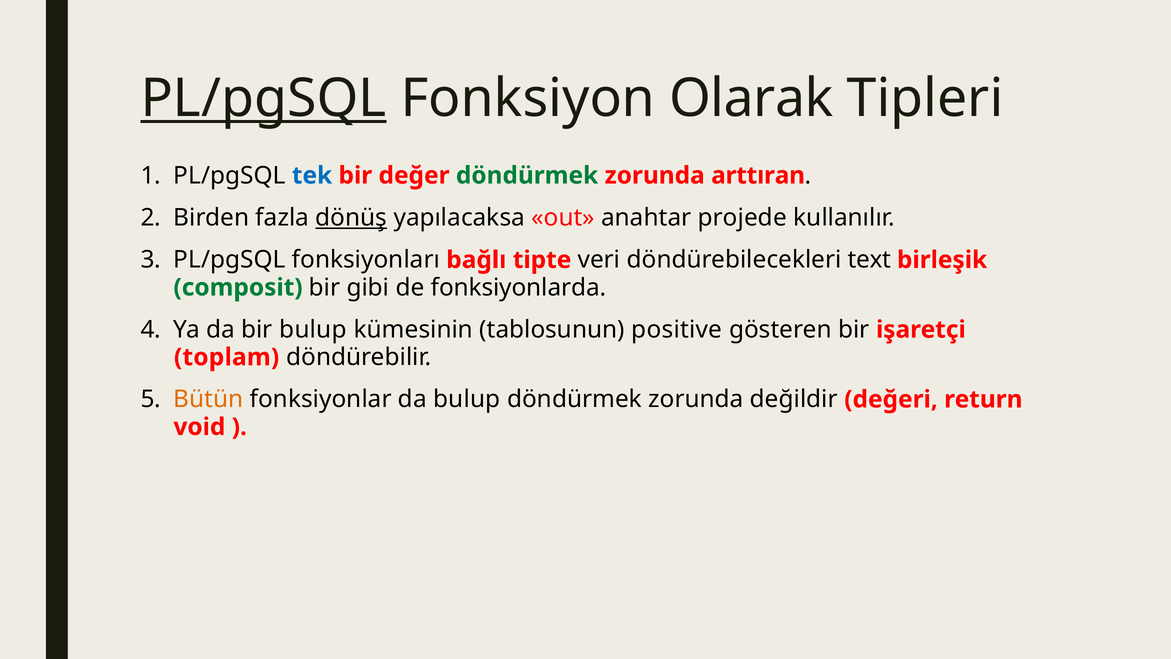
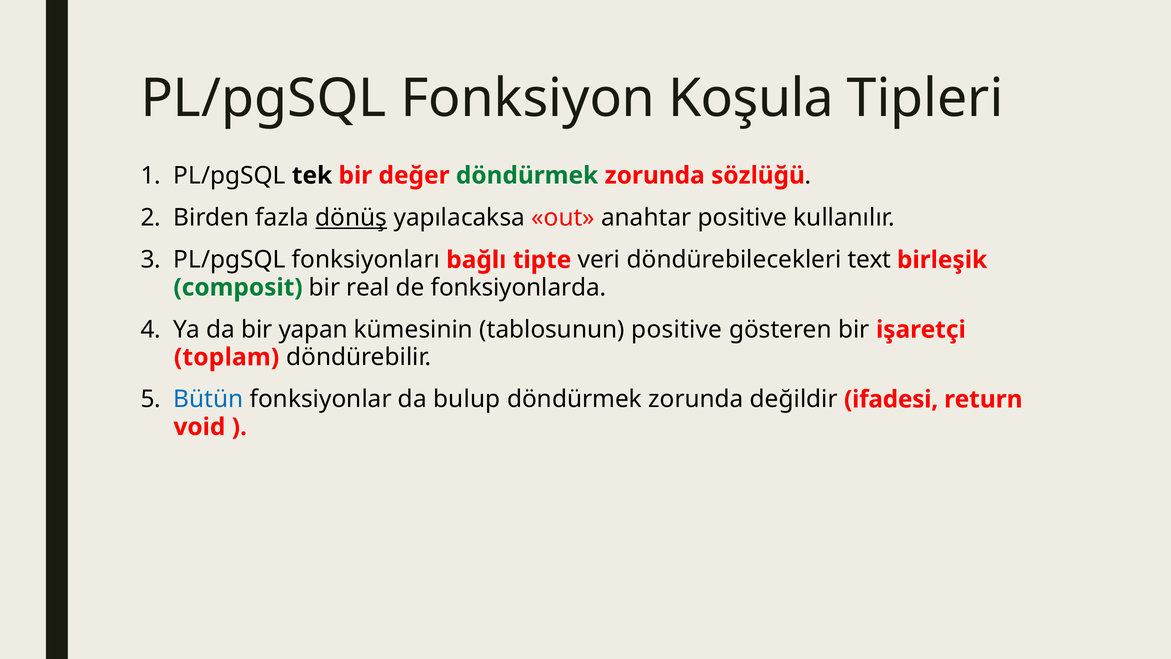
PL/pgSQL at (264, 98) underline: present -> none
Olarak: Olarak -> Koşula
tek colour: blue -> black
arttıran: arttıran -> sözlüğü
anahtar projede: projede -> positive
gibi: gibi -> real
bir bulup: bulup -> yapan
Bütün colour: orange -> blue
değeri: değeri -> ifadesi
